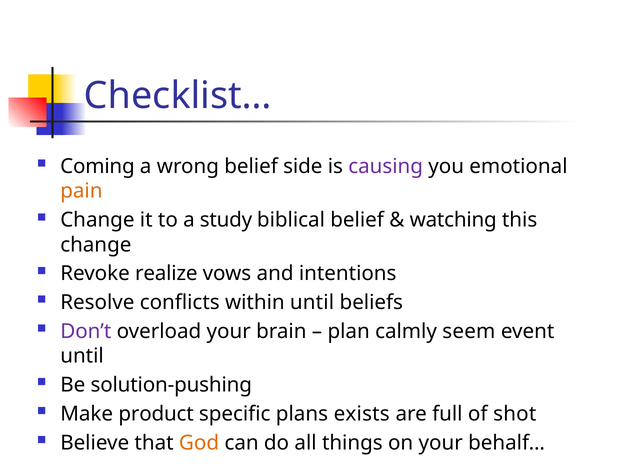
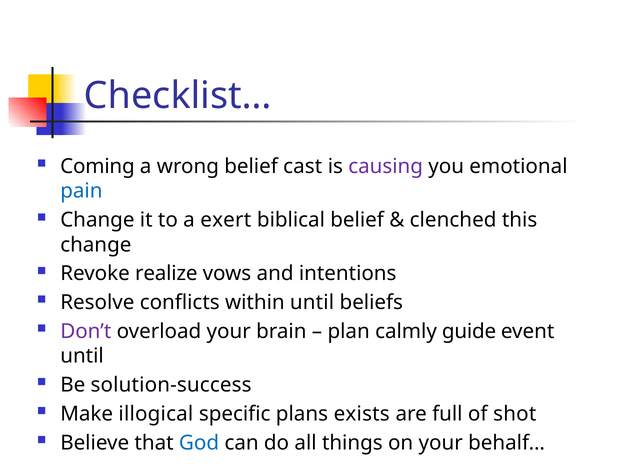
side: side -> cast
pain colour: orange -> blue
study: study -> exert
watching: watching -> clenched
seem: seem -> guide
solution-pushing: solution-pushing -> solution-success
product: product -> illogical
God colour: orange -> blue
